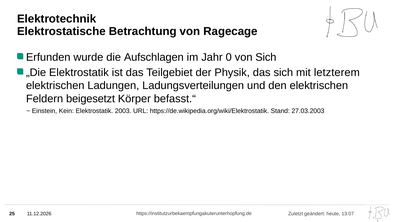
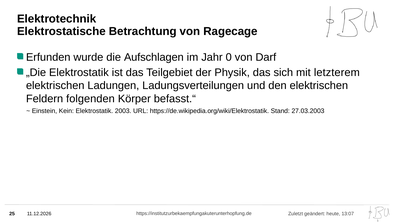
von Sich: Sich -> Darf
beigesetzt: beigesetzt -> folgenden
